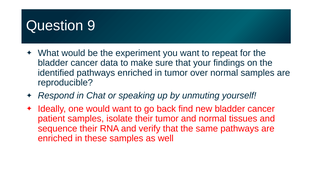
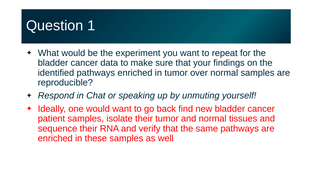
9: 9 -> 1
